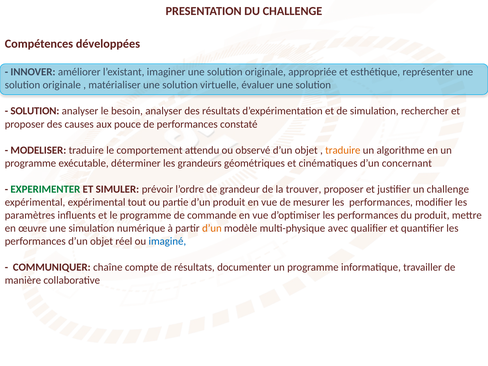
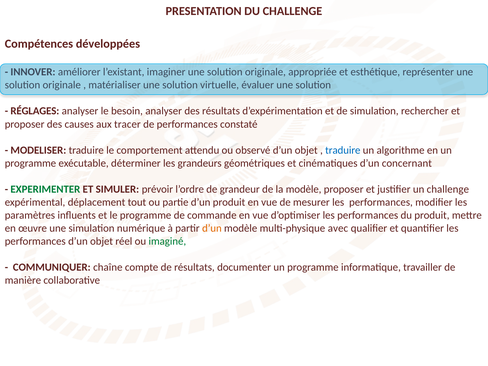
SOLUTION at (35, 111): SOLUTION -> RÉGLAGES
pouce: pouce -> tracer
traduire at (343, 150) colour: orange -> blue
la trouver: trouver -> modèle
expérimental expérimental: expérimental -> déplacement
imaginé colour: blue -> green
